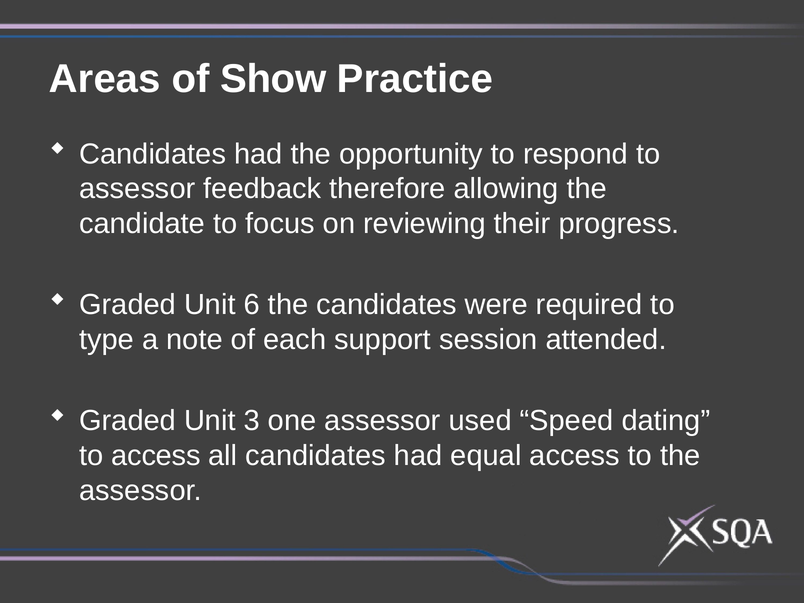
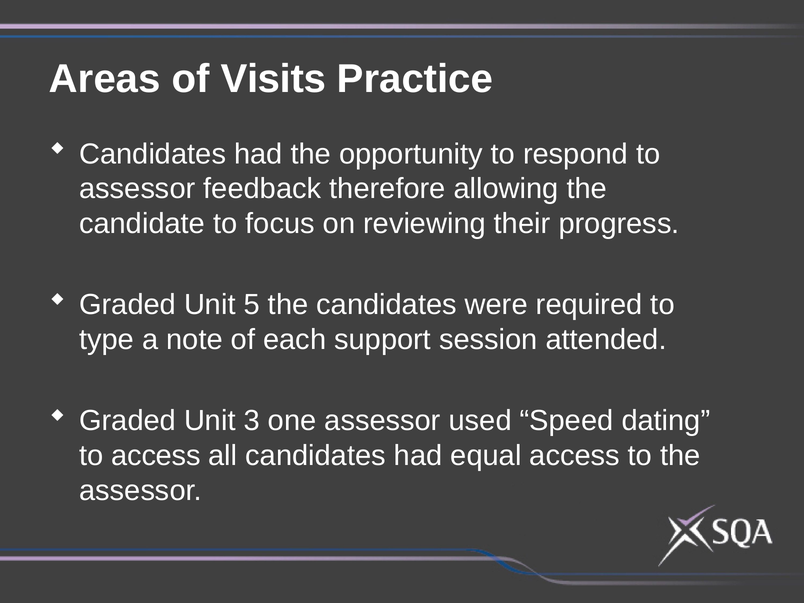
Show: Show -> Visits
6: 6 -> 5
